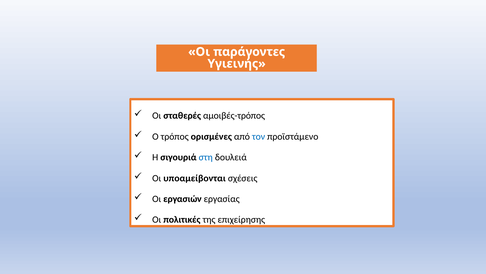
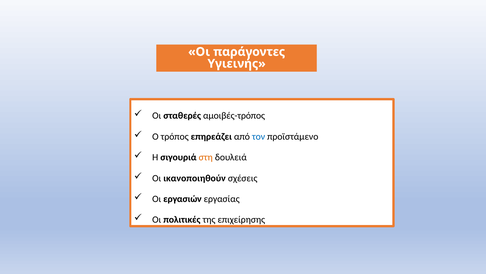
ορισμένες: ορισμένες -> επηρεάζει
στη colour: blue -> orange
υποαμείβονται: υποαμείβονται -> ικανοποιηθούν
